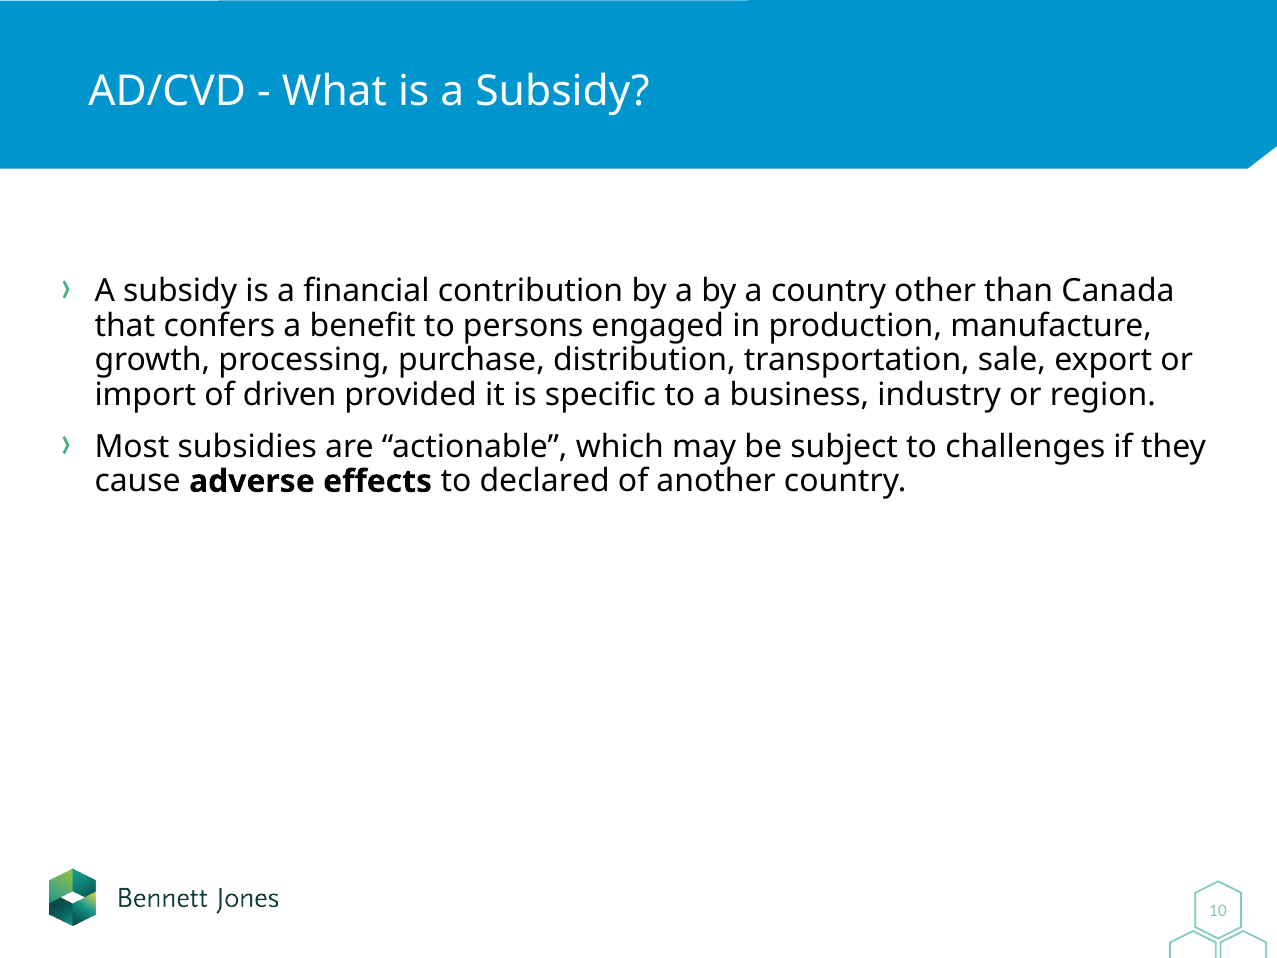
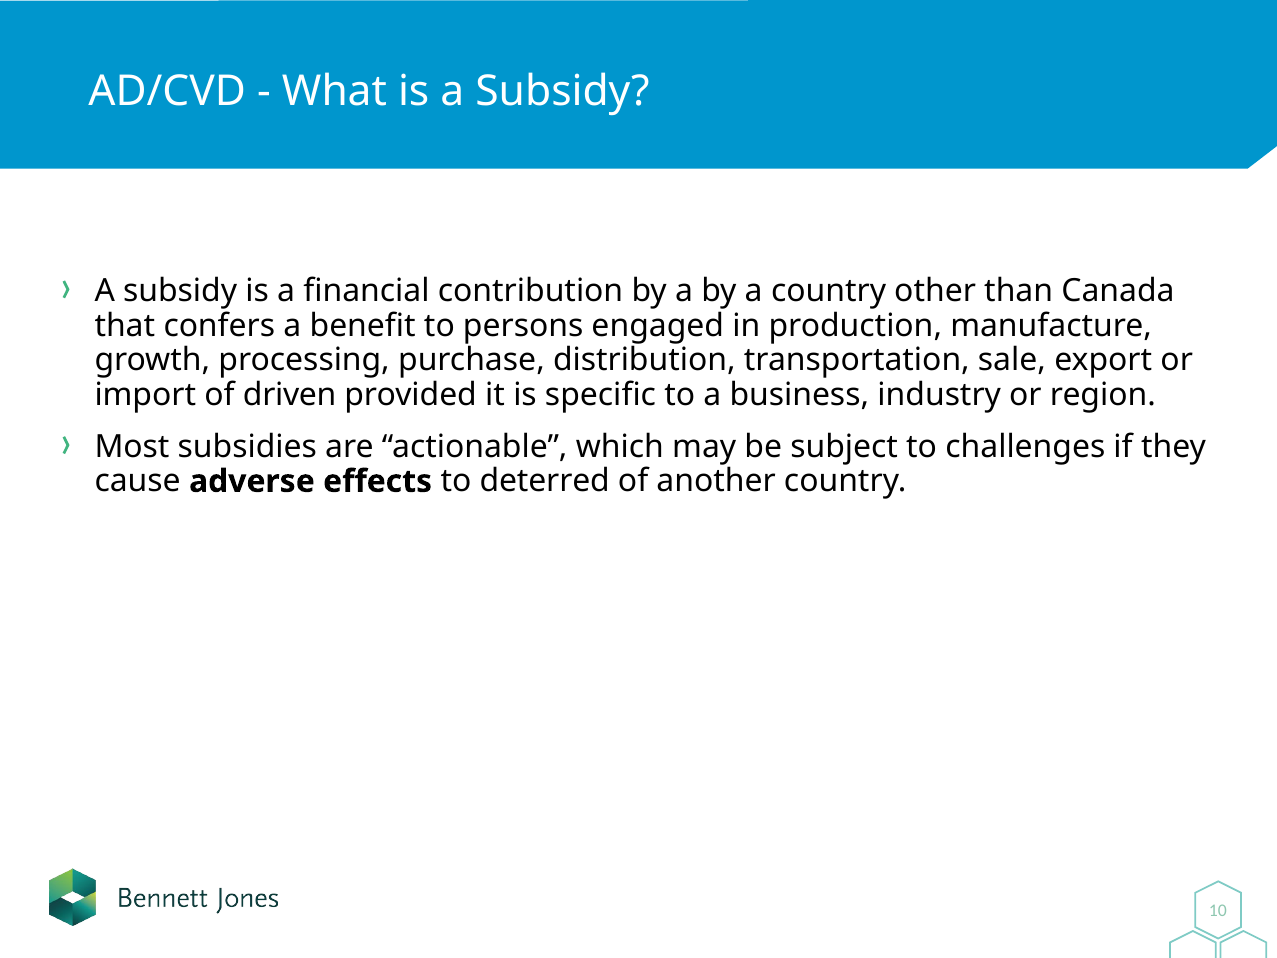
declared: declared -> deterred
